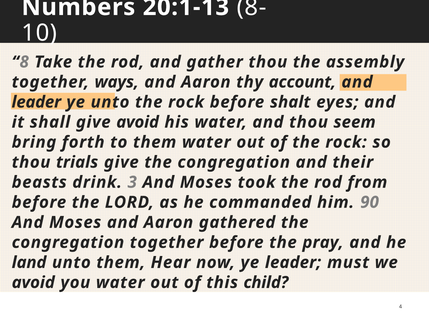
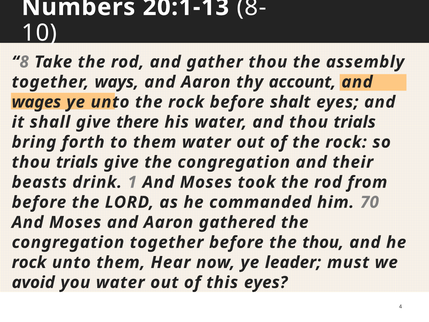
leader at (36, 102): leader -> wages
give avoid: avoid -> there
and thou seem: seem -> trials
3: 3 -> 1
90: 90 -> 70
the pray: pray -> thou
land at (29, 262): land -> rock
this child: child -> eyes
